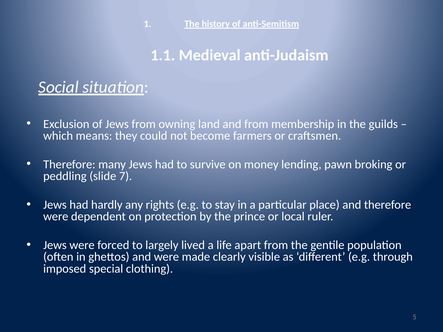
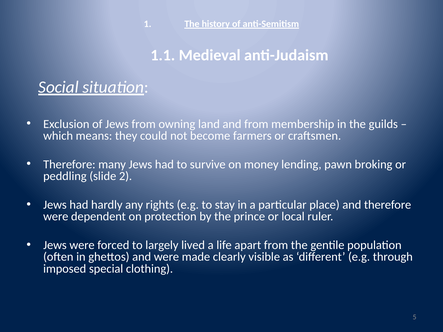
7: 7 -> 2
